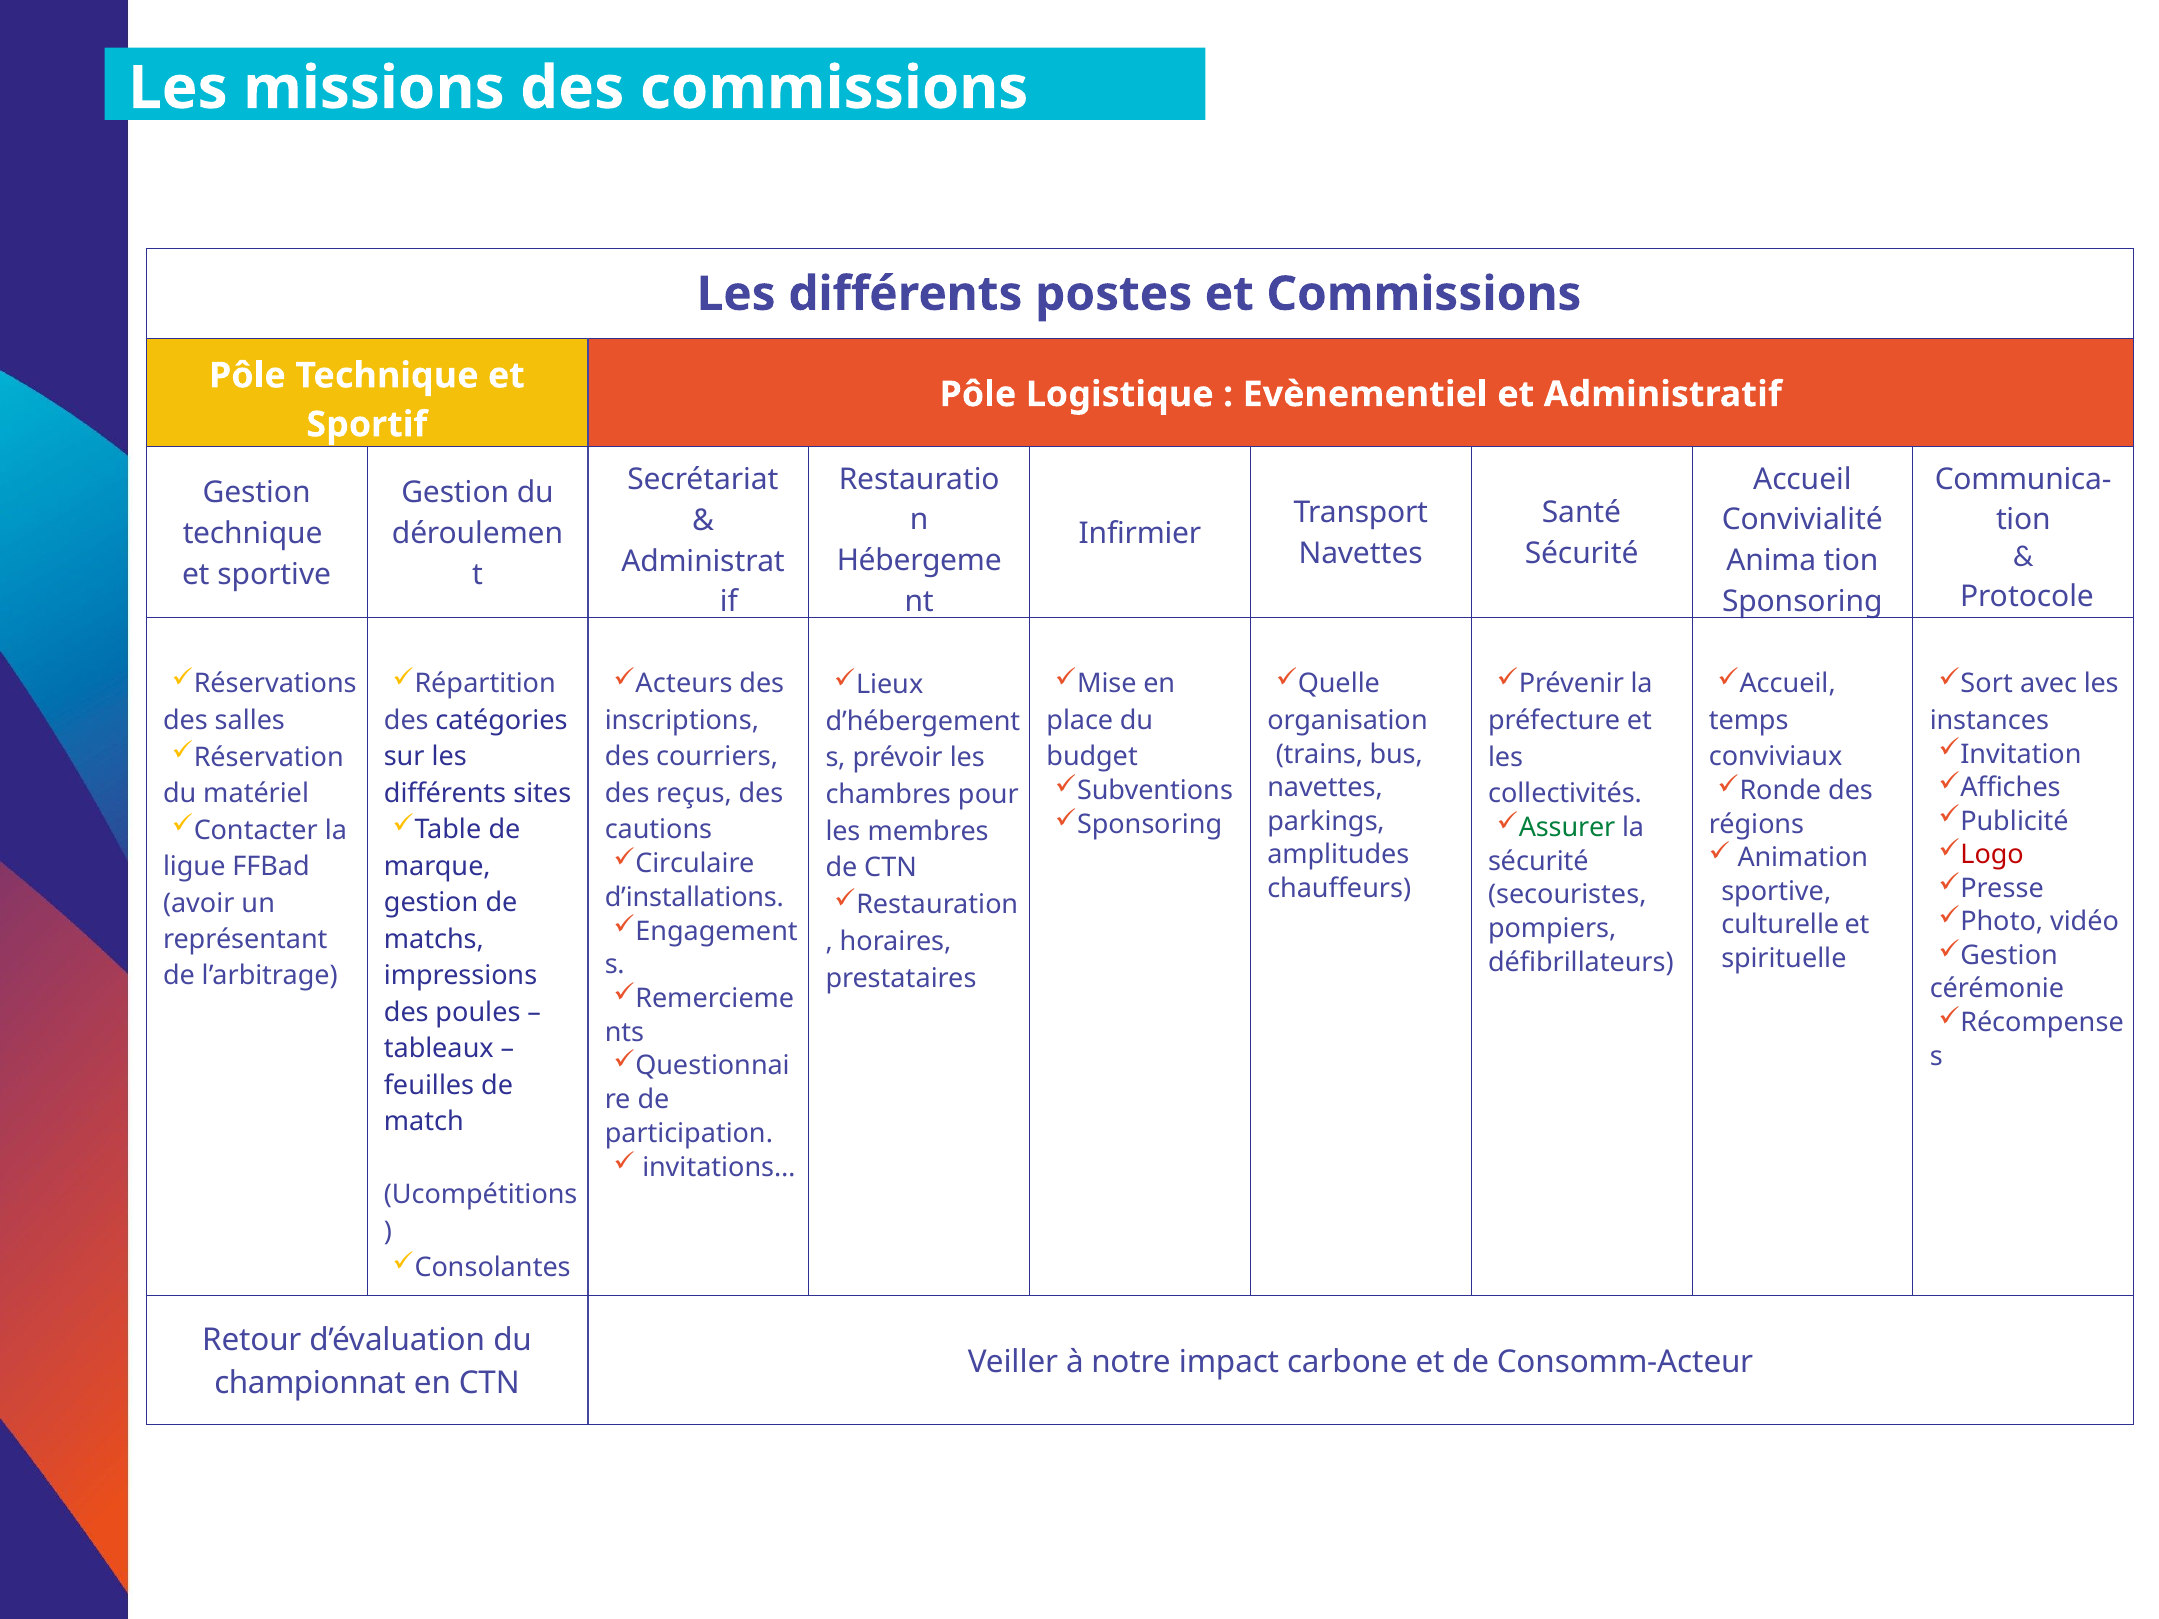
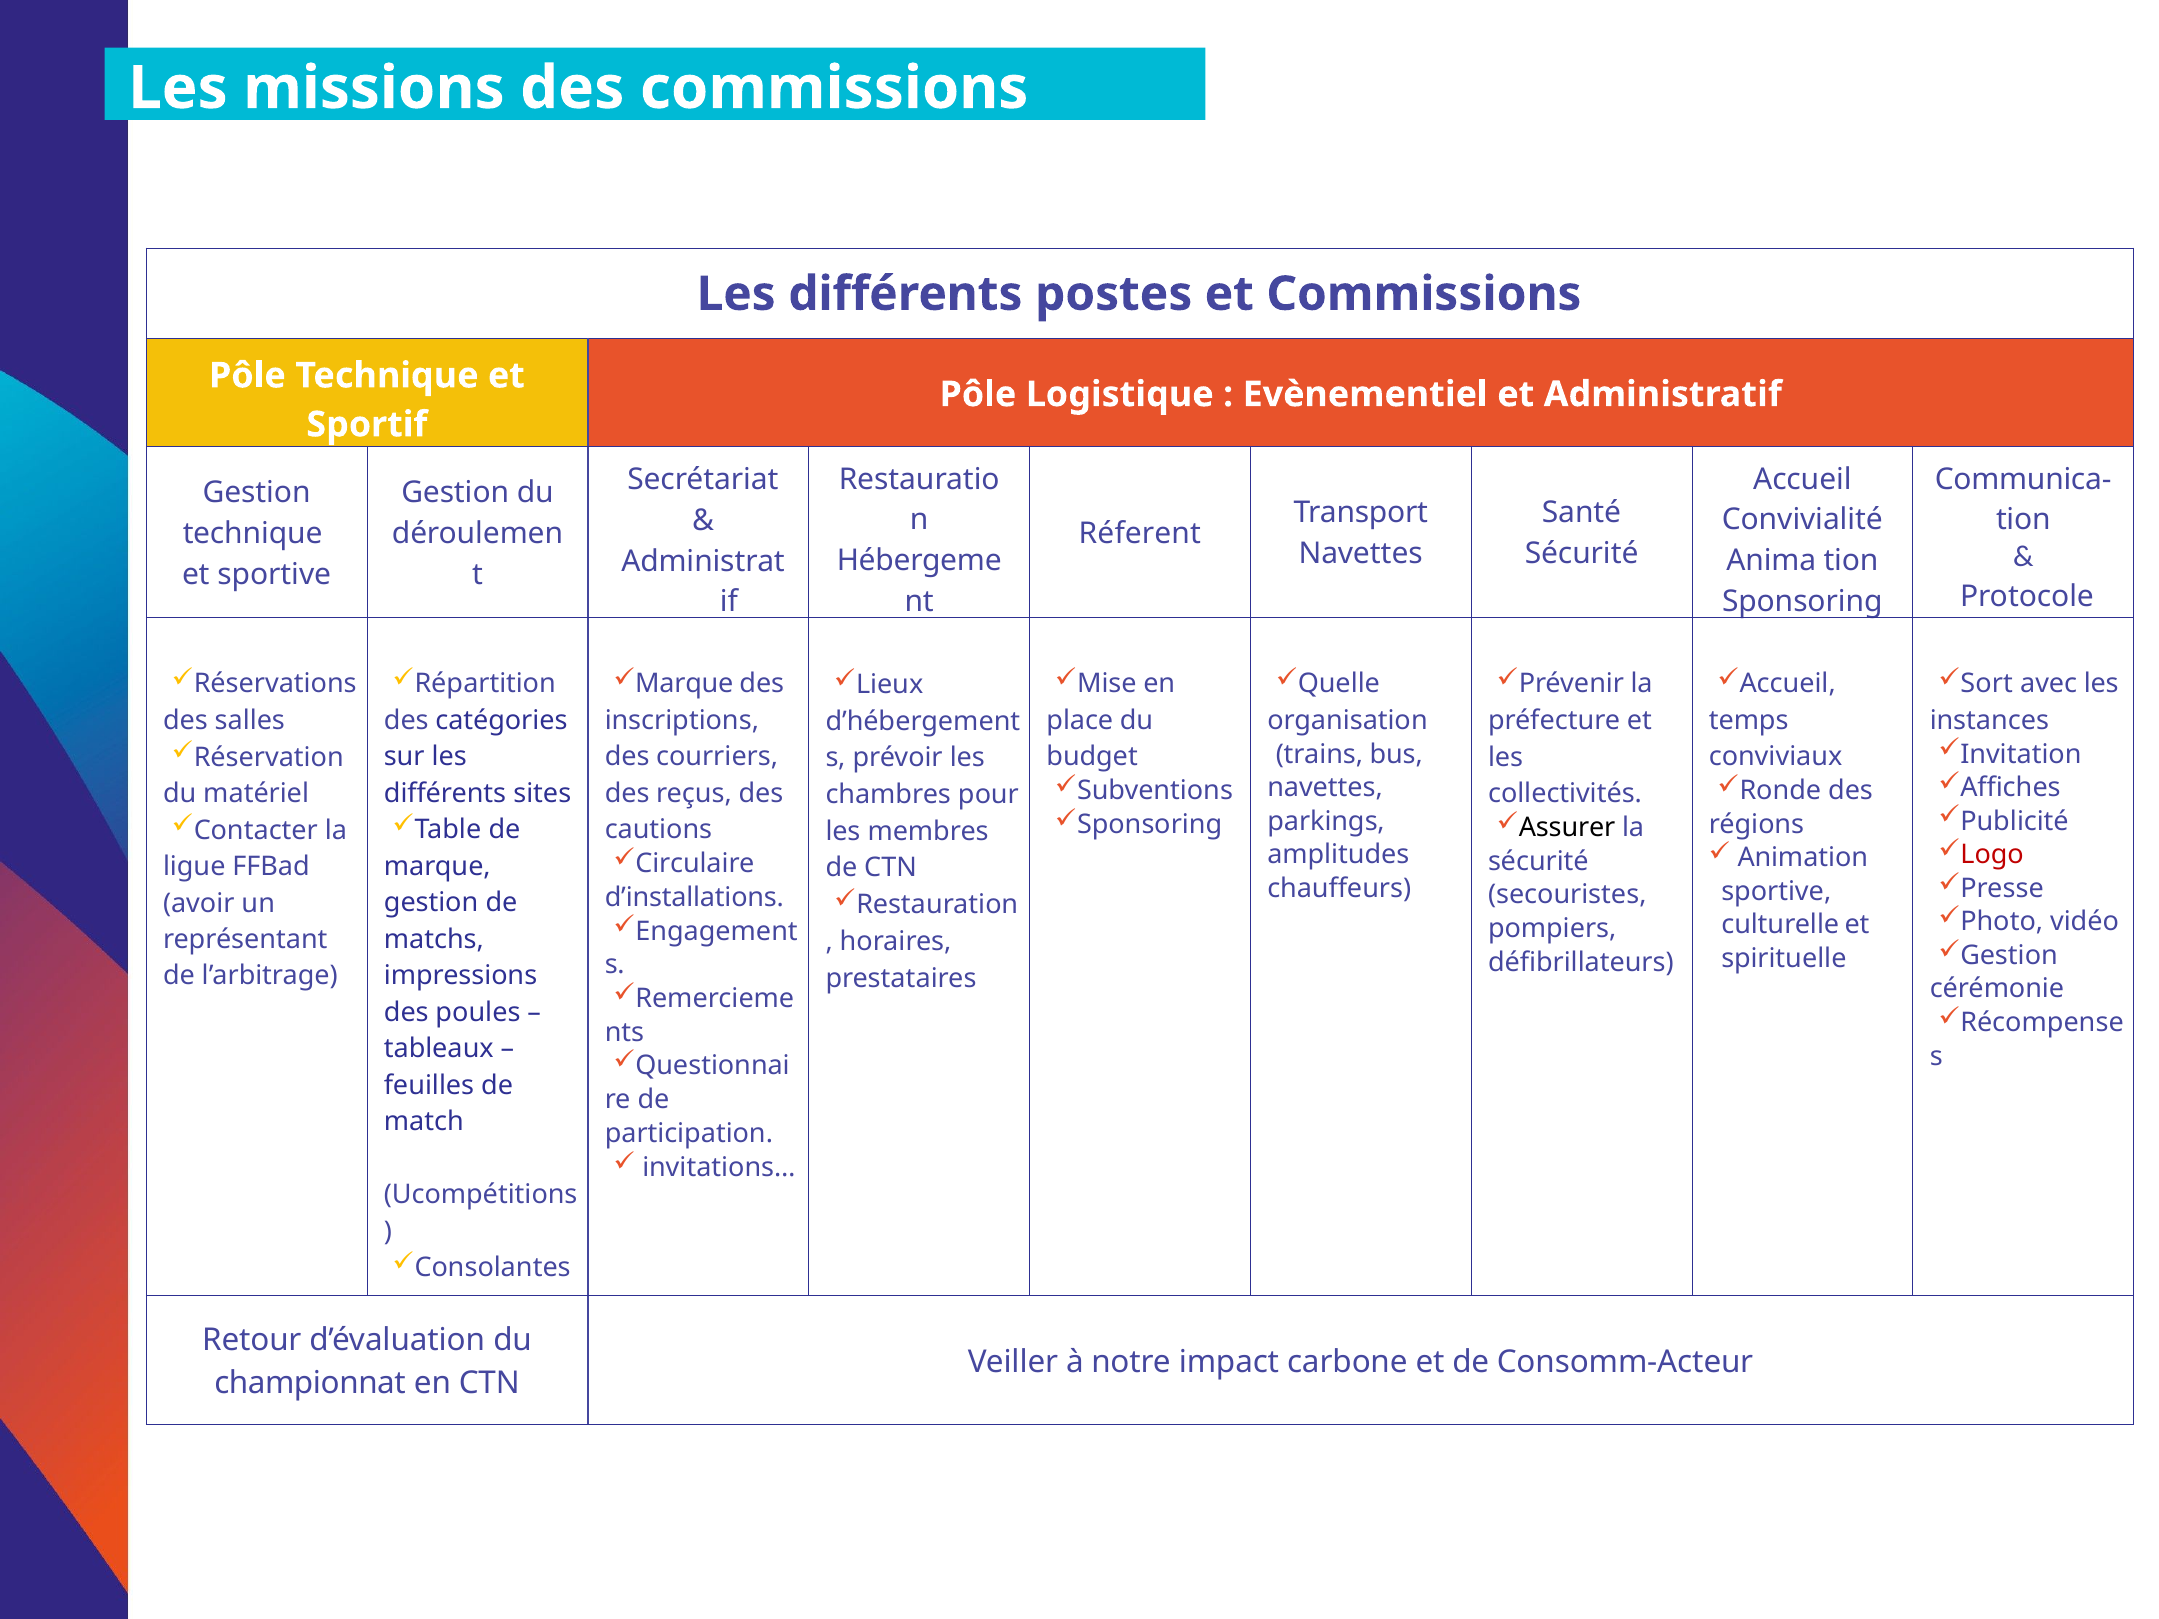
Infirmier: Infirmier -> Réferent
Acteurs at (684, 684): Acteurs -> Marque
Assurer colour: green -> black
